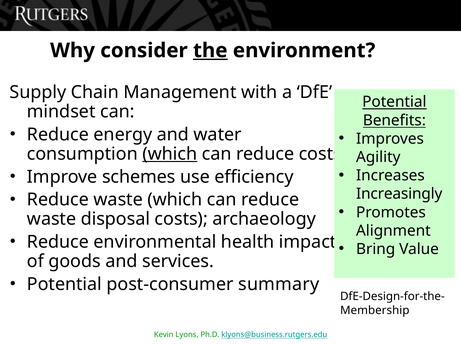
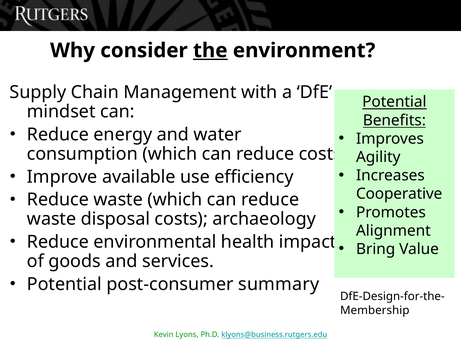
which at (170, 154) underline: present -> none
schemes: schemes -> available
Increasingly: Increasingly -> Cooperative
